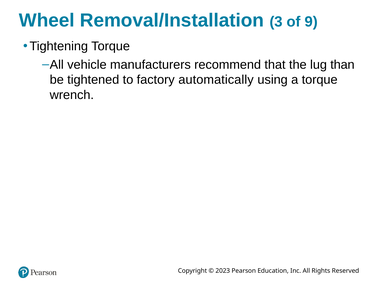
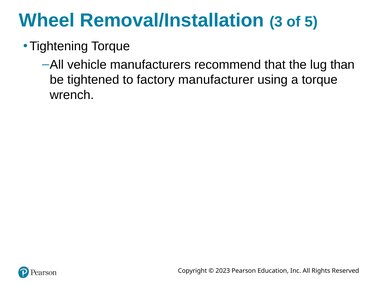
9: 9 -> 5
automatically: automatically -> manufacturer
